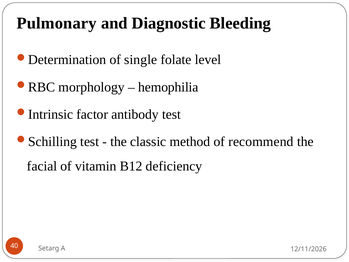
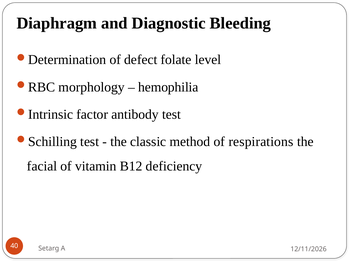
Pulmonary: Pulmonary -> Diaphragm
single: single -> defect
recommend: recommend -> respirations
